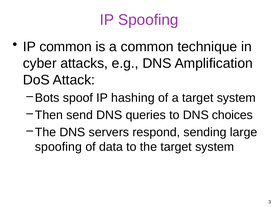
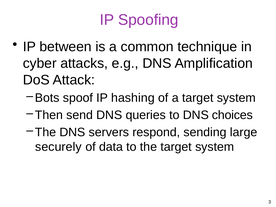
IP common: common -> between
spoofing at (58, 147): spoofing -> securely
